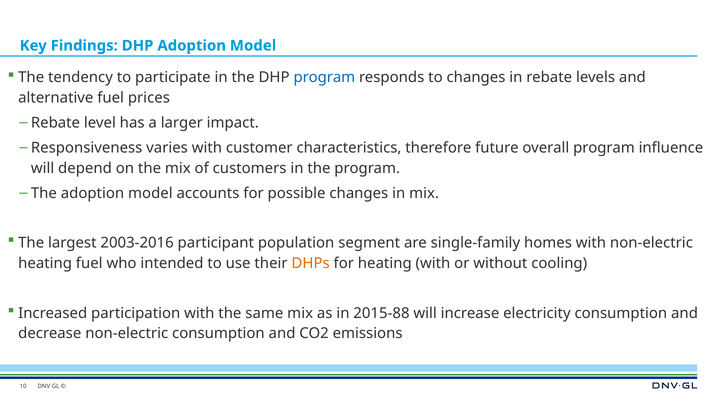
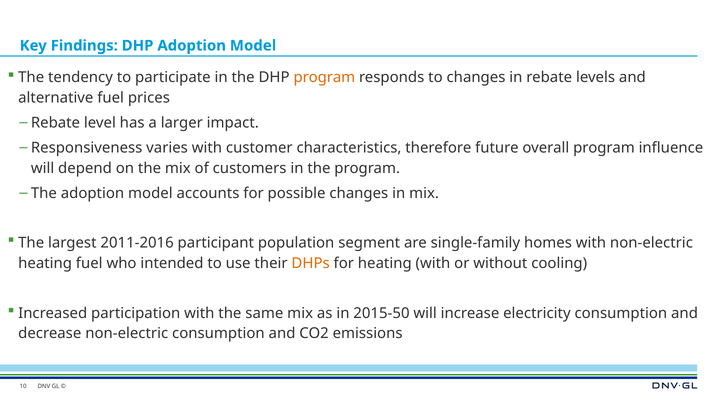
program at (324, 78) colour: blue -> orange
2003-2016: 2003-2016 -> 2011-2016
2015-88: 2015-88 -> 2015-50
